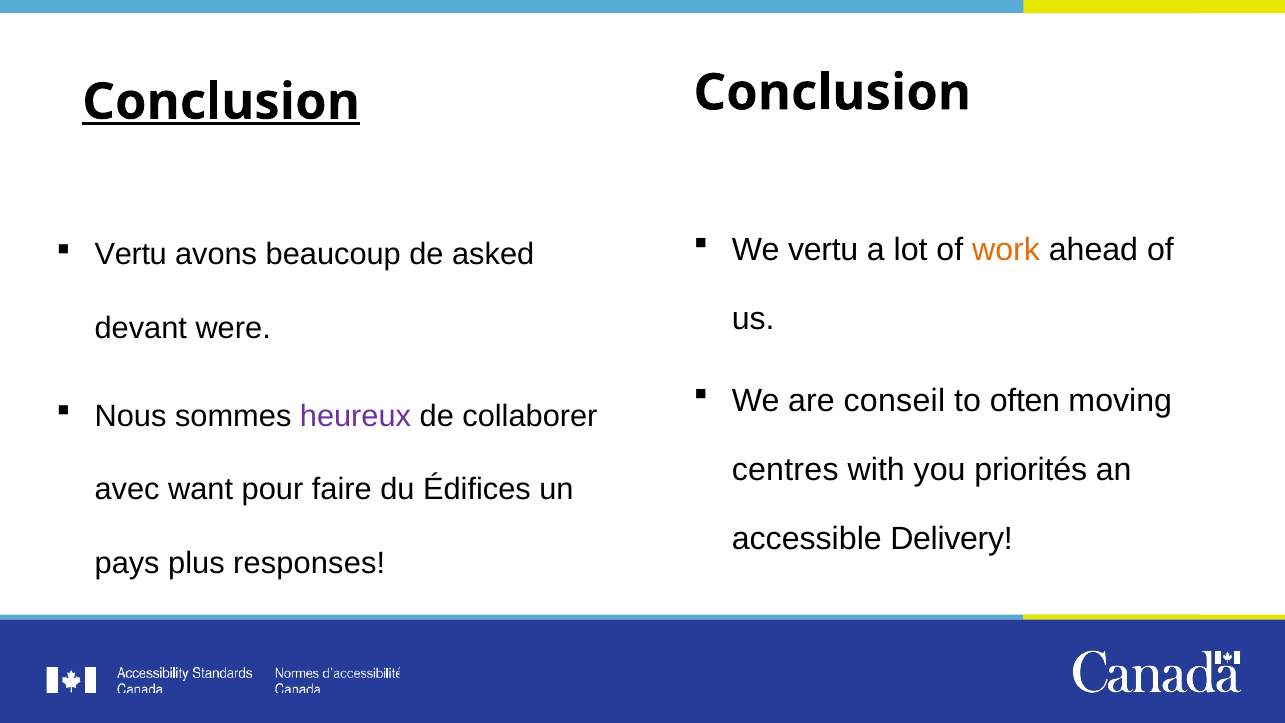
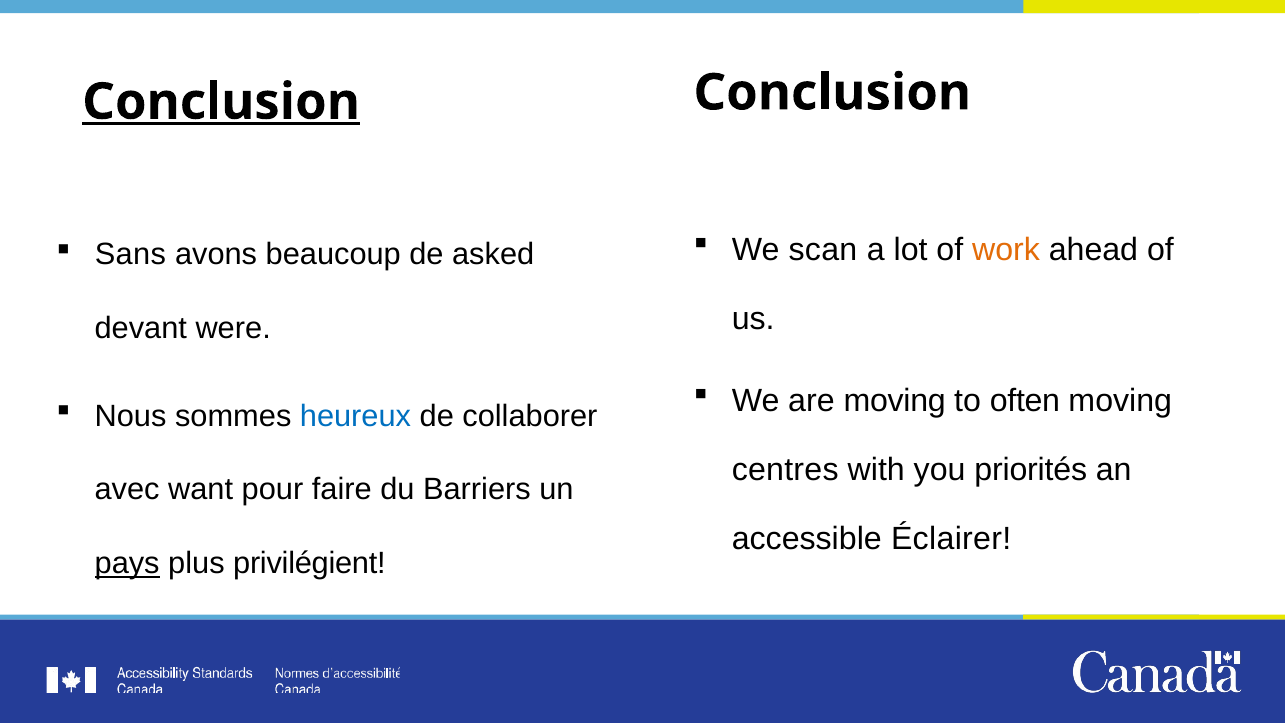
We vertu: vertu -> scan
Vertu at (131, 255): Vertu -> Sans
are conseil: conseil -> moving
heureux colour: purple -> blue
Édifices: Édifices -> Barriers
Delivery: Delivery -> Éclairer
pays underline: none -> present
responses: responses -> privilégient
